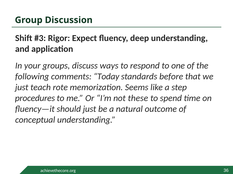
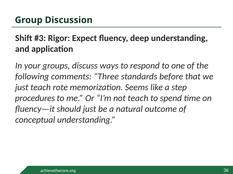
Today: Today -> Three
not these: these -> teach
